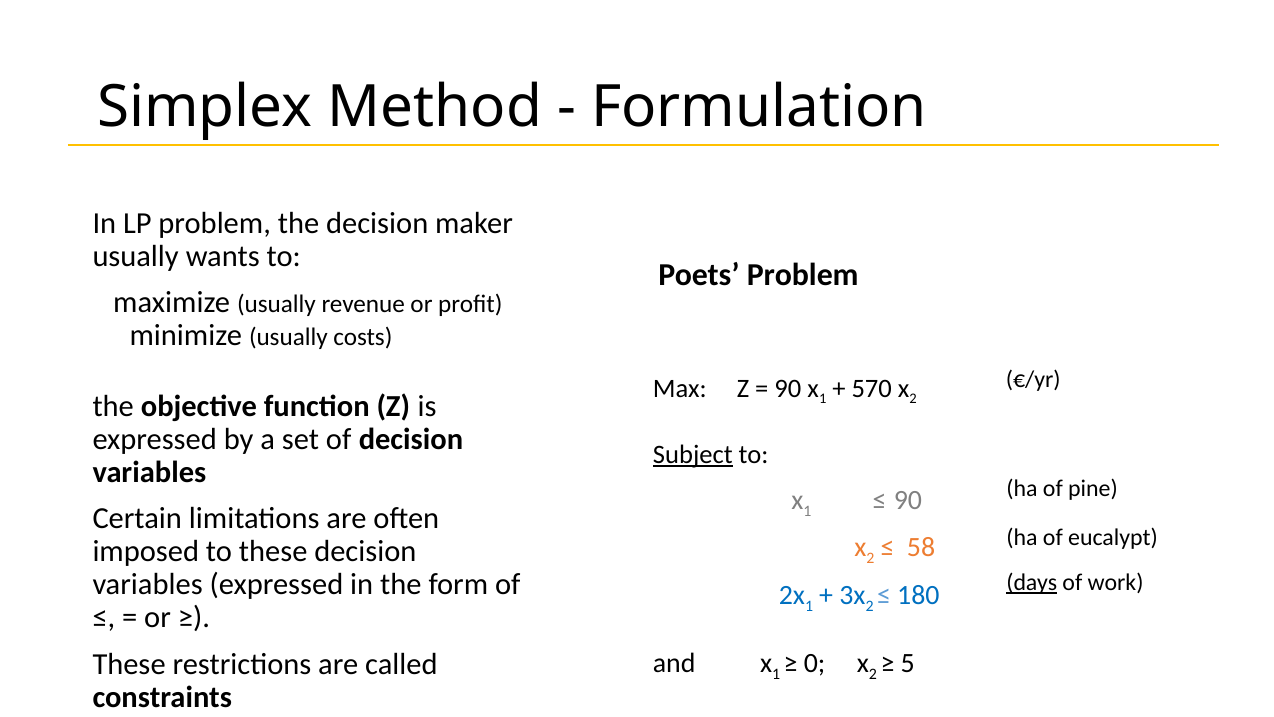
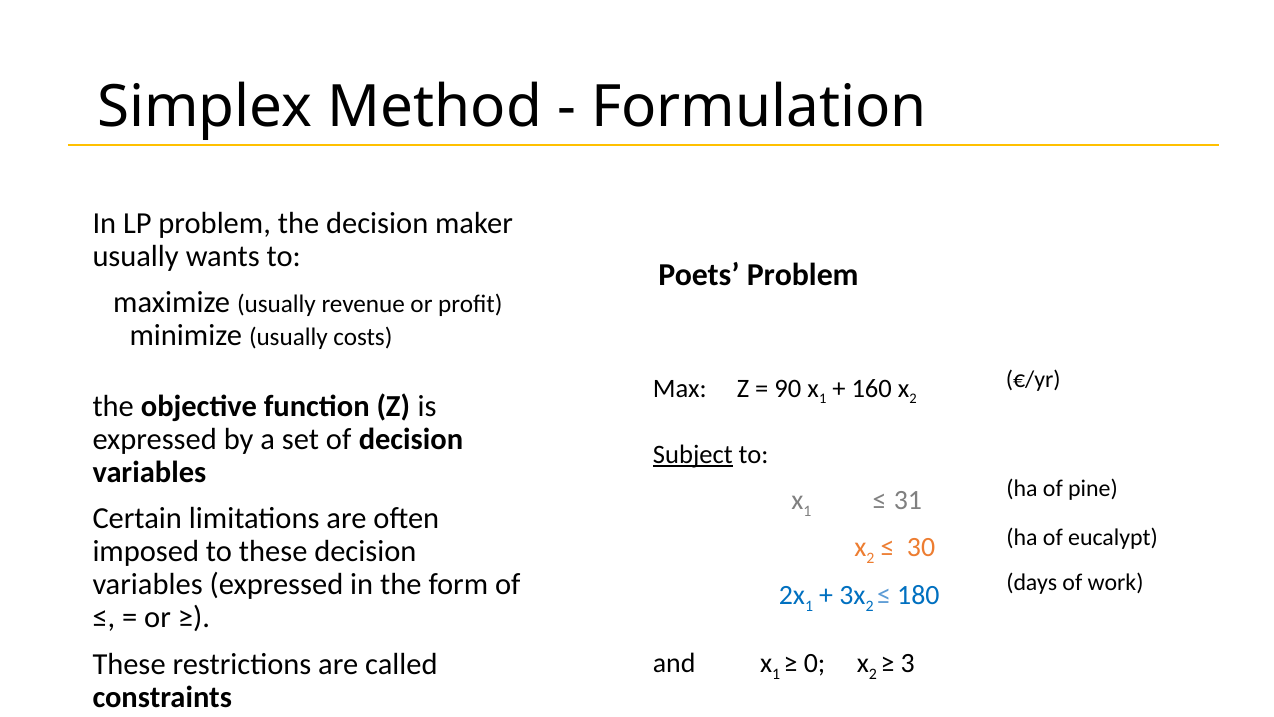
570: 570 -> 160
90 at (908, 500): 90 -> 31
58: 58 -> 30
days underline: present -> none
5: 5 -> 3
